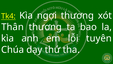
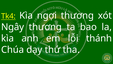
Thân: Thân -> Ngây
tuyên: tuyên -> thánh
